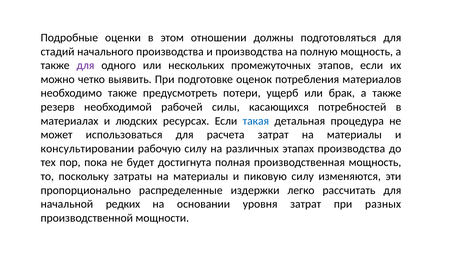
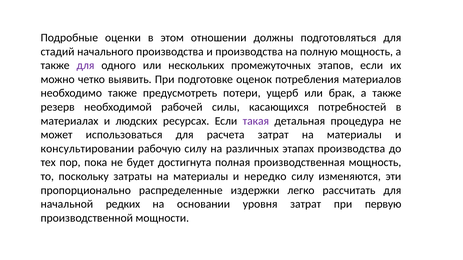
такая colour: blue -> purple
пиковую: пиковую -> нередко
разных: разных -> первую
